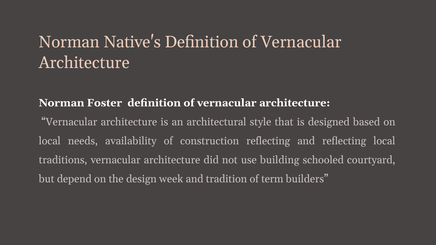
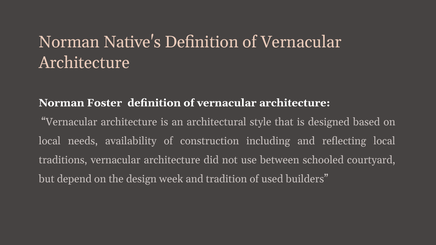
construction reflecting: reflecting -> including
building: building -> between
term: term -> used
